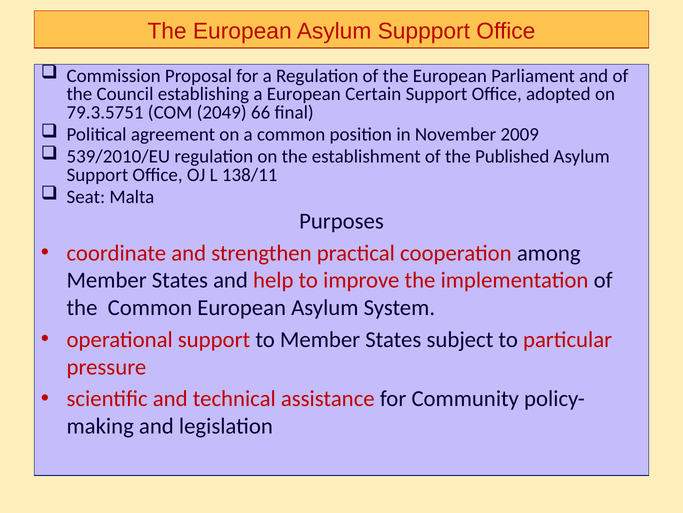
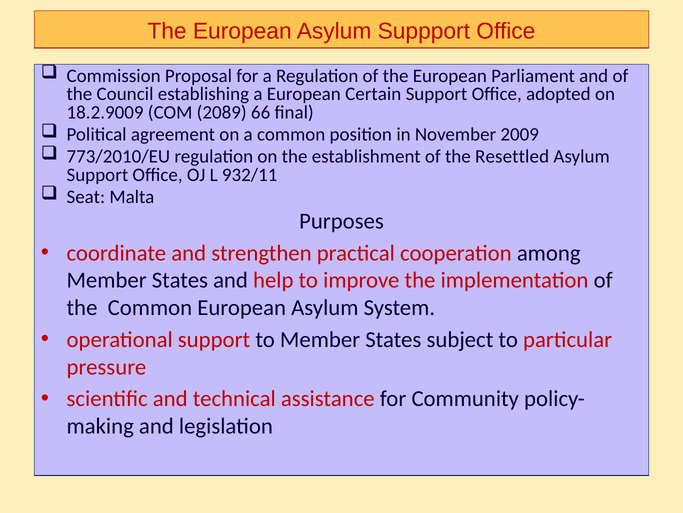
79.3.5751: 79.3.5751 -> 18.2.9009
2049: 2049 -> 2089
539/2010/EU: 539/2010/EU -> 773/2010/EU
Published: Published -> Resettled
138/11: 138/11 -> 932/11
